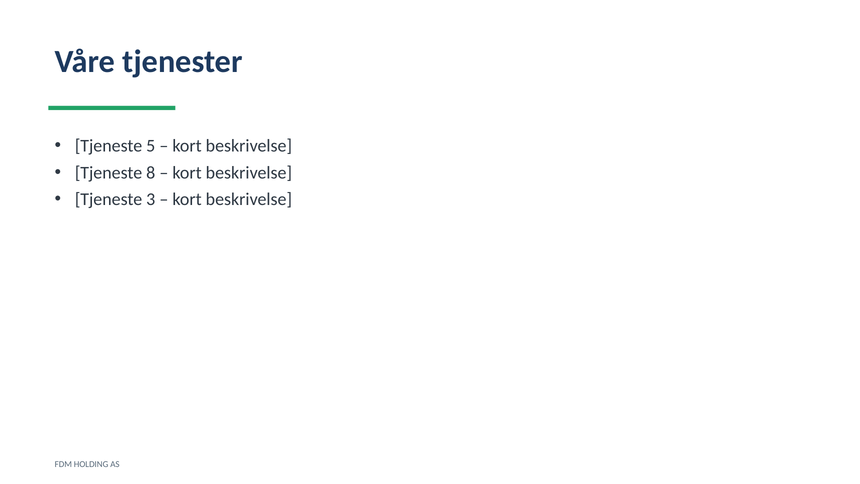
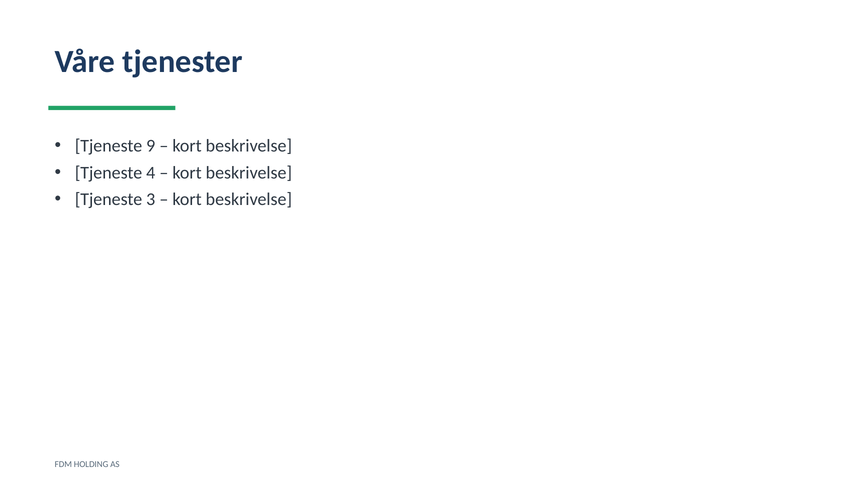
5: 5 -> 9
8: 8 -> 4
